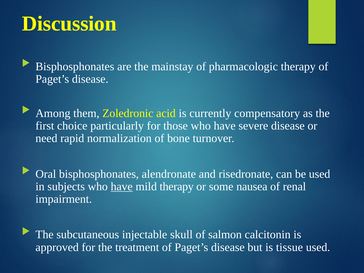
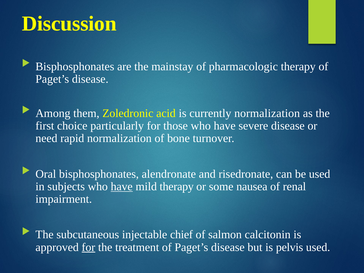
currently compensatory: compensatory -> normalization
skull: skull -> chief
for at (88, 247) underline: none -> present
tissue: tissue -> pelvis
